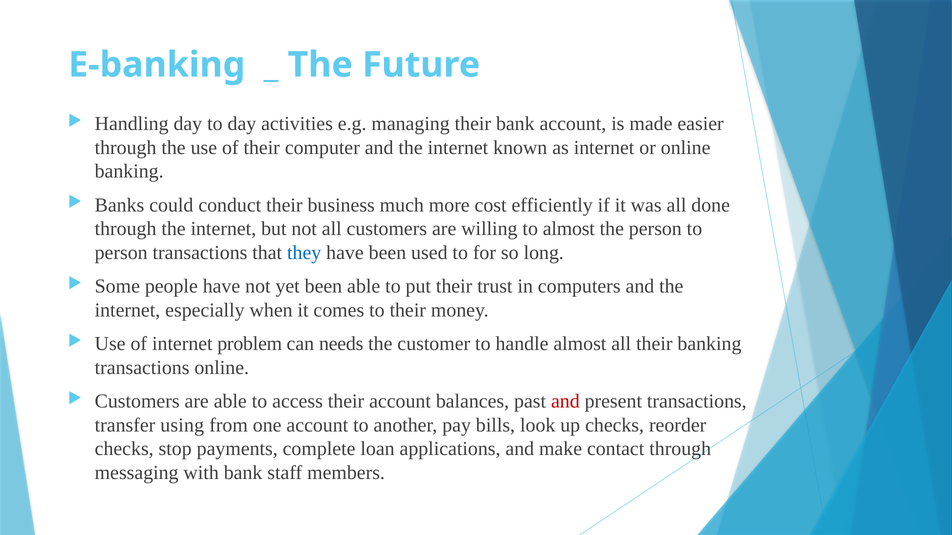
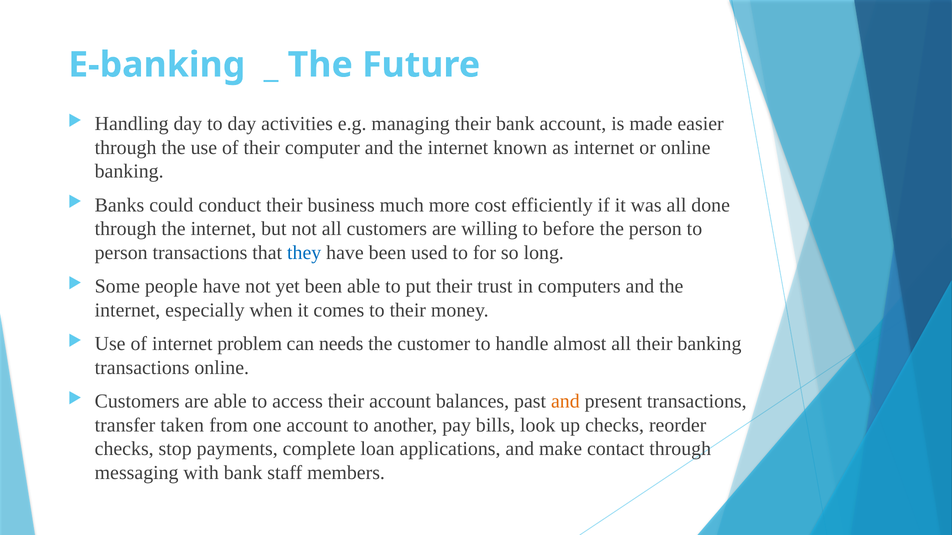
to almost: almost -> before
and at (565, 402) colour: red -> orange
using: using -> taken
